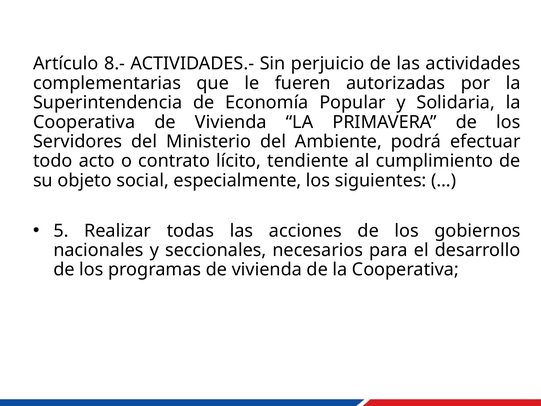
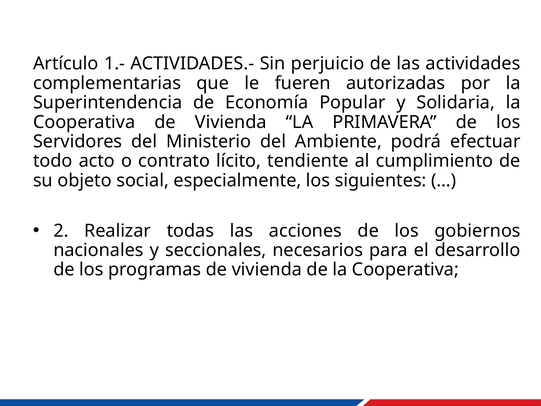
8.-: 8.- -> 1.-
5: 5 -> 2
